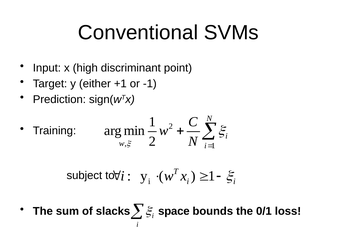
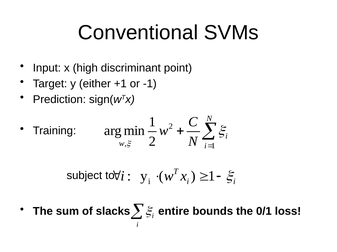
space: space -> entire
